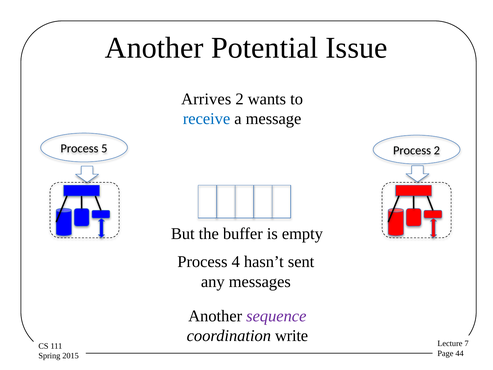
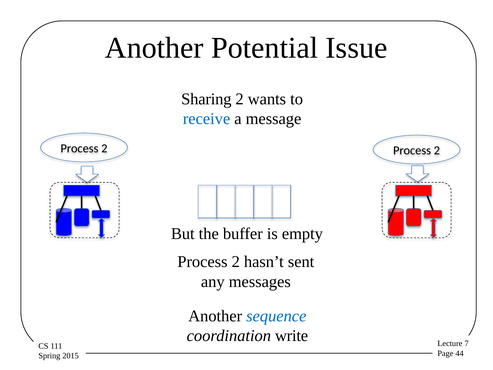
Arrives: Arrives -> Sharing
5 at (104, 148): 5 -> 2
4 at (236, 262): 4 -> 2
sequence colour: purple -> blue
